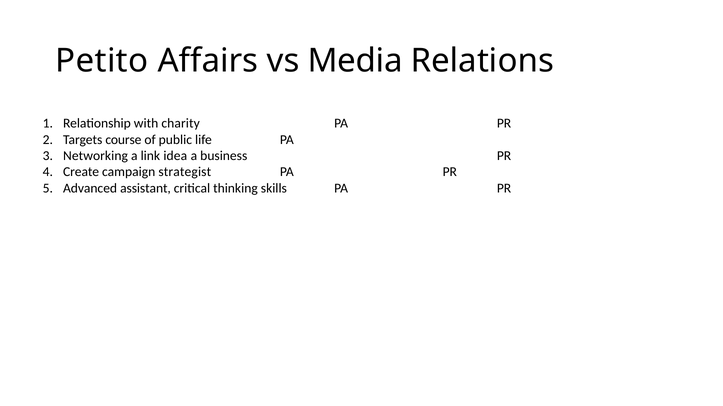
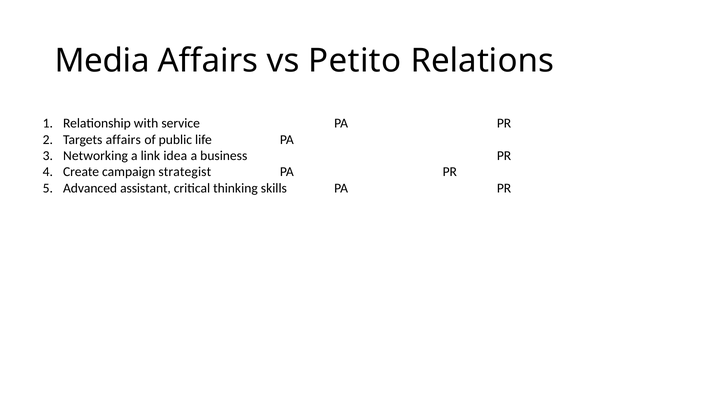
Petito: Petito -> Media
Media: Media -> Petito
charity: charity -> service
Targets course: course -> affairs
